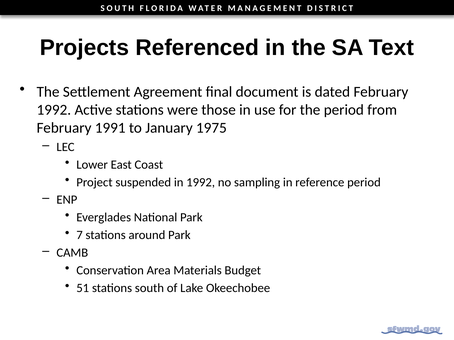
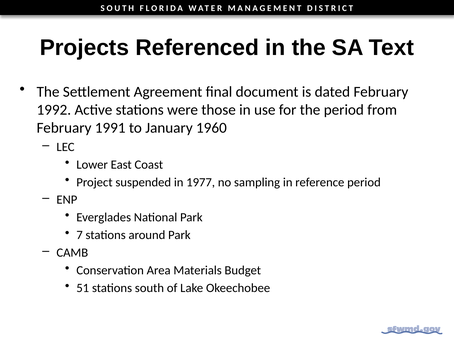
1975: 1975 -> 1960
in 1992: 1992 -> 1977
